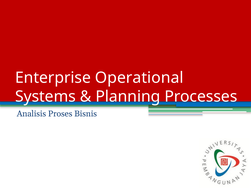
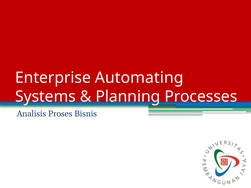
Operational: Operational -> Automating
